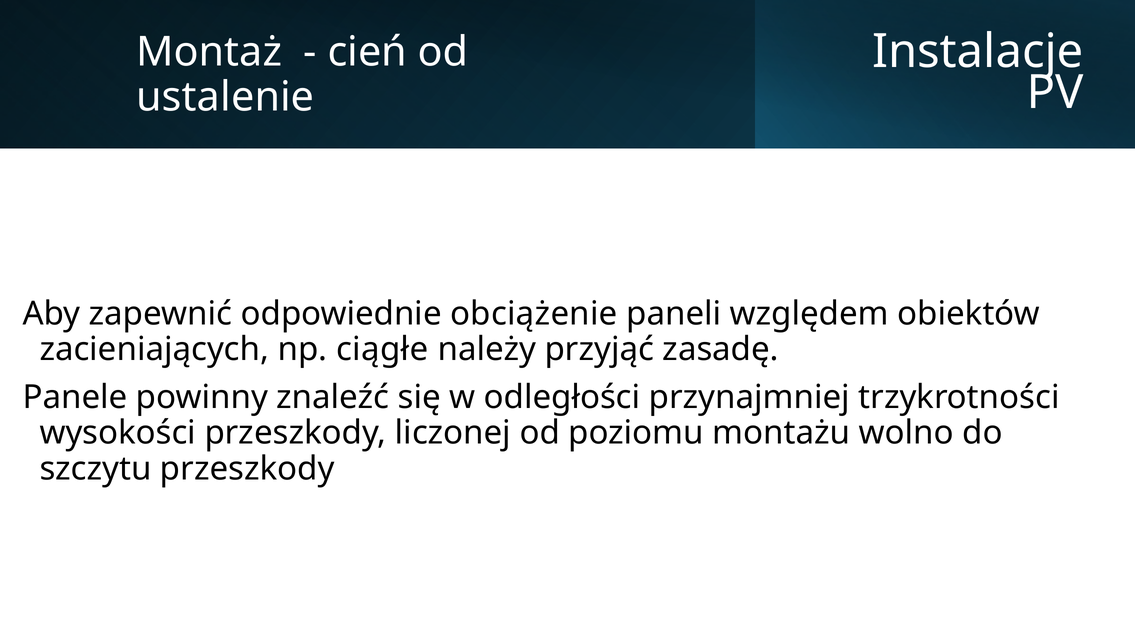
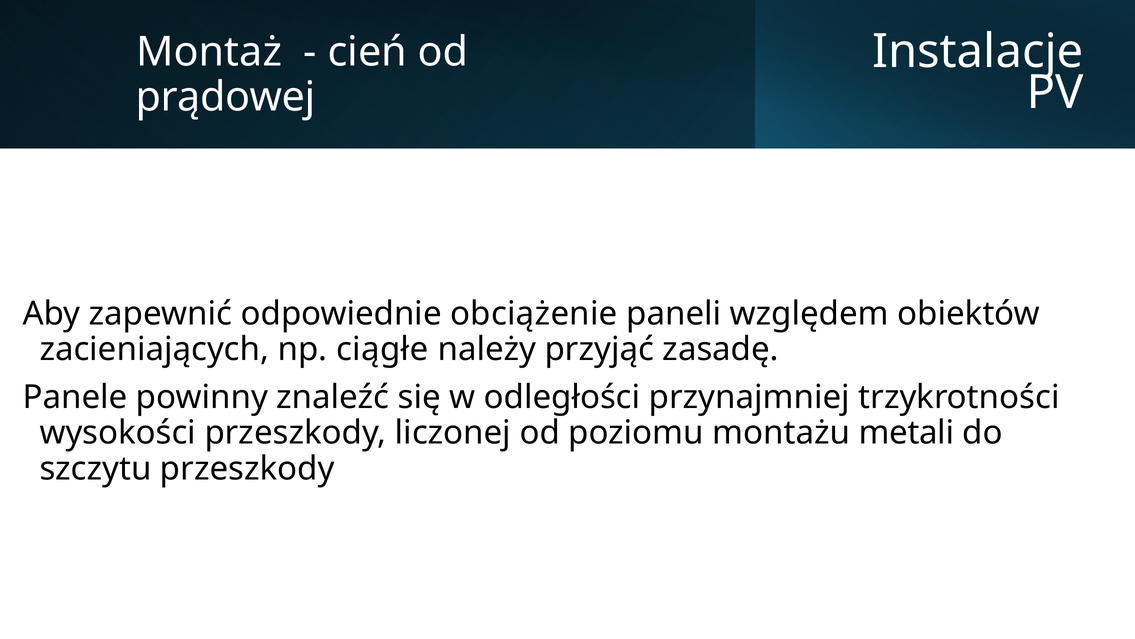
ustalenie: ustalenie -> prądowej
wolno: wolno -> metali
